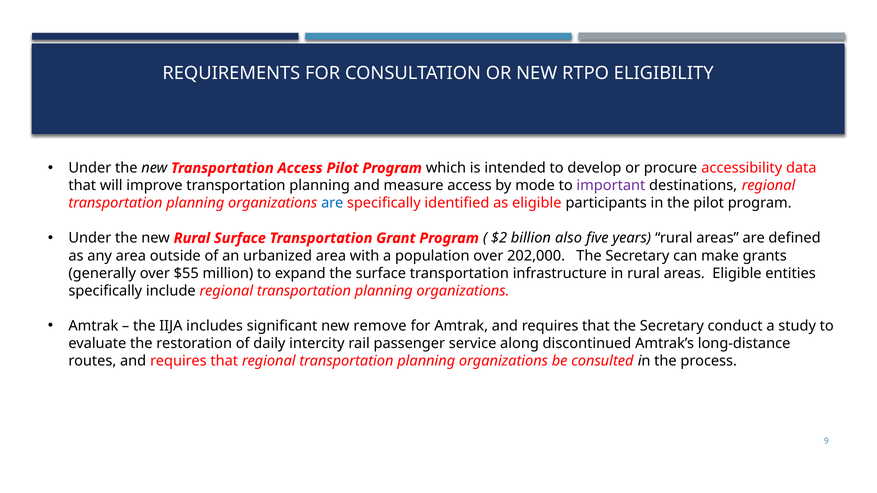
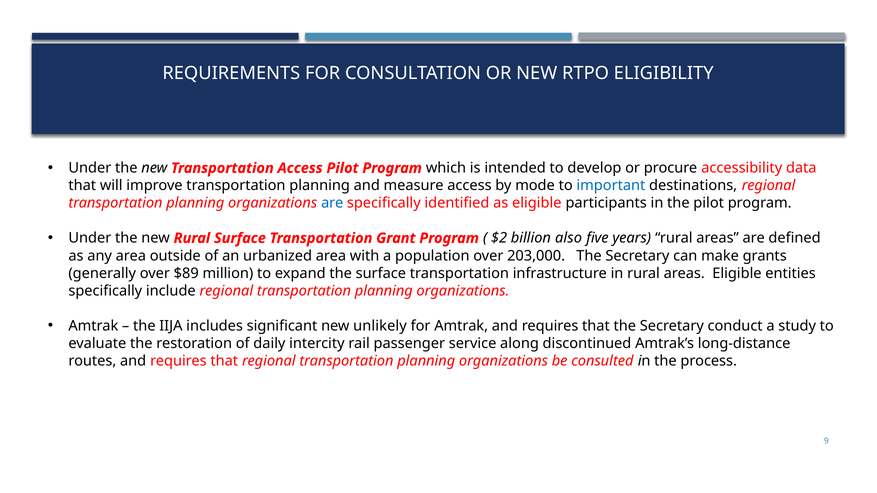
important colour: purple -> blue
202,000: 202,000 -> 203,000
$55: $55 -> $89
remove: remove -> unlikely
